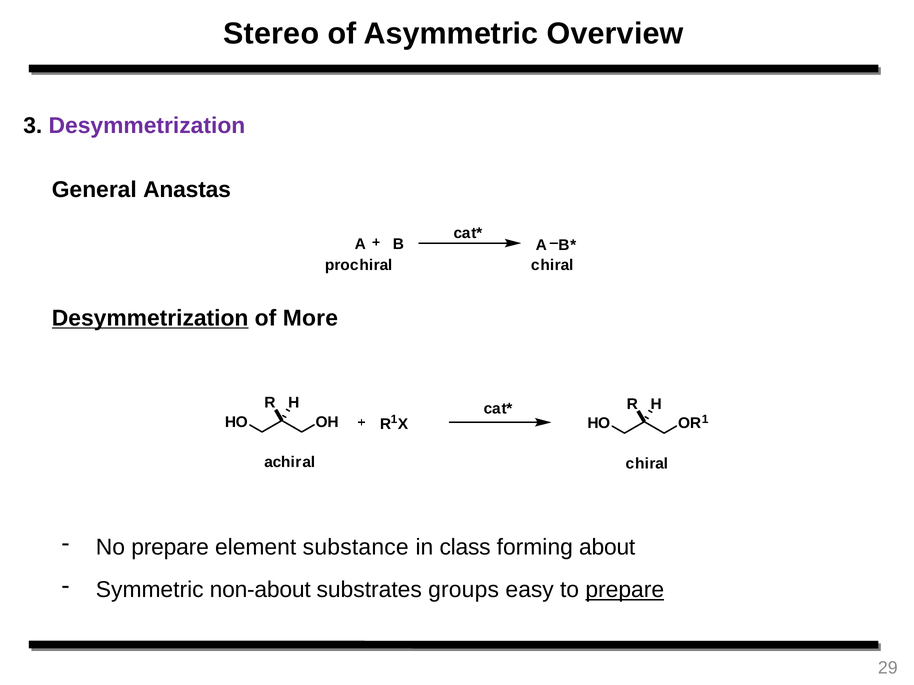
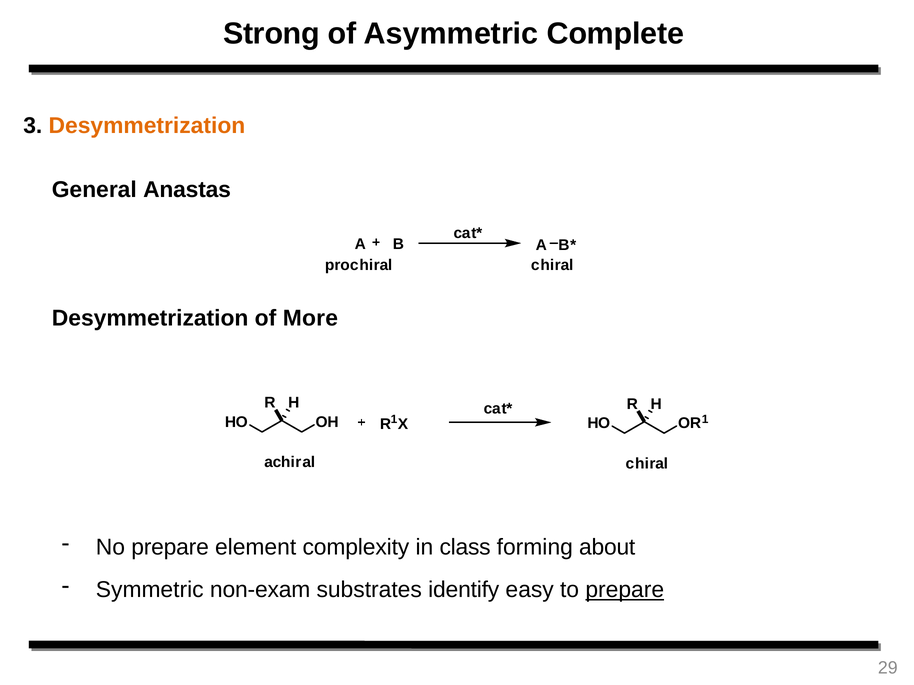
Stereo: Stereo -> Strong
Overview: Overview -> Complete
Desymmetrization at (147, 126) colour: purple -> orange
Desymmetrization at (150, 318) underline: present -> none
substance: substance -> complexity
non-about: non-about -> non-exam
groups: groups -> identify
